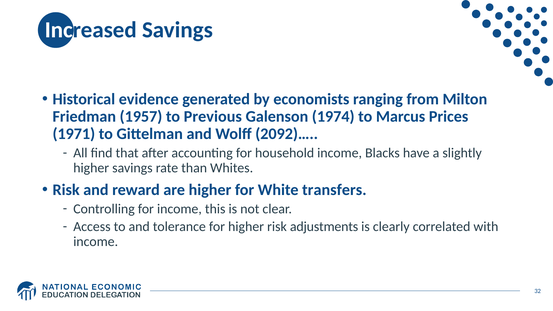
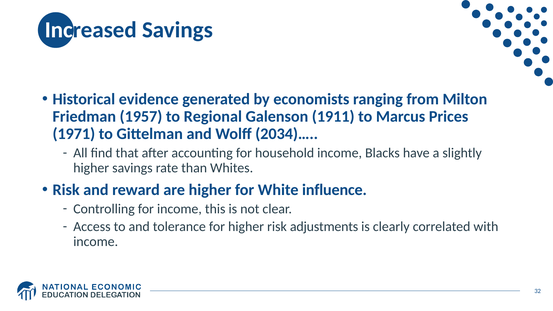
Previous: Previous -> Regional
1974: 1974 -> 1911
2092)…: 2092)… -> 2034)…
transfers: transfers -> influence
